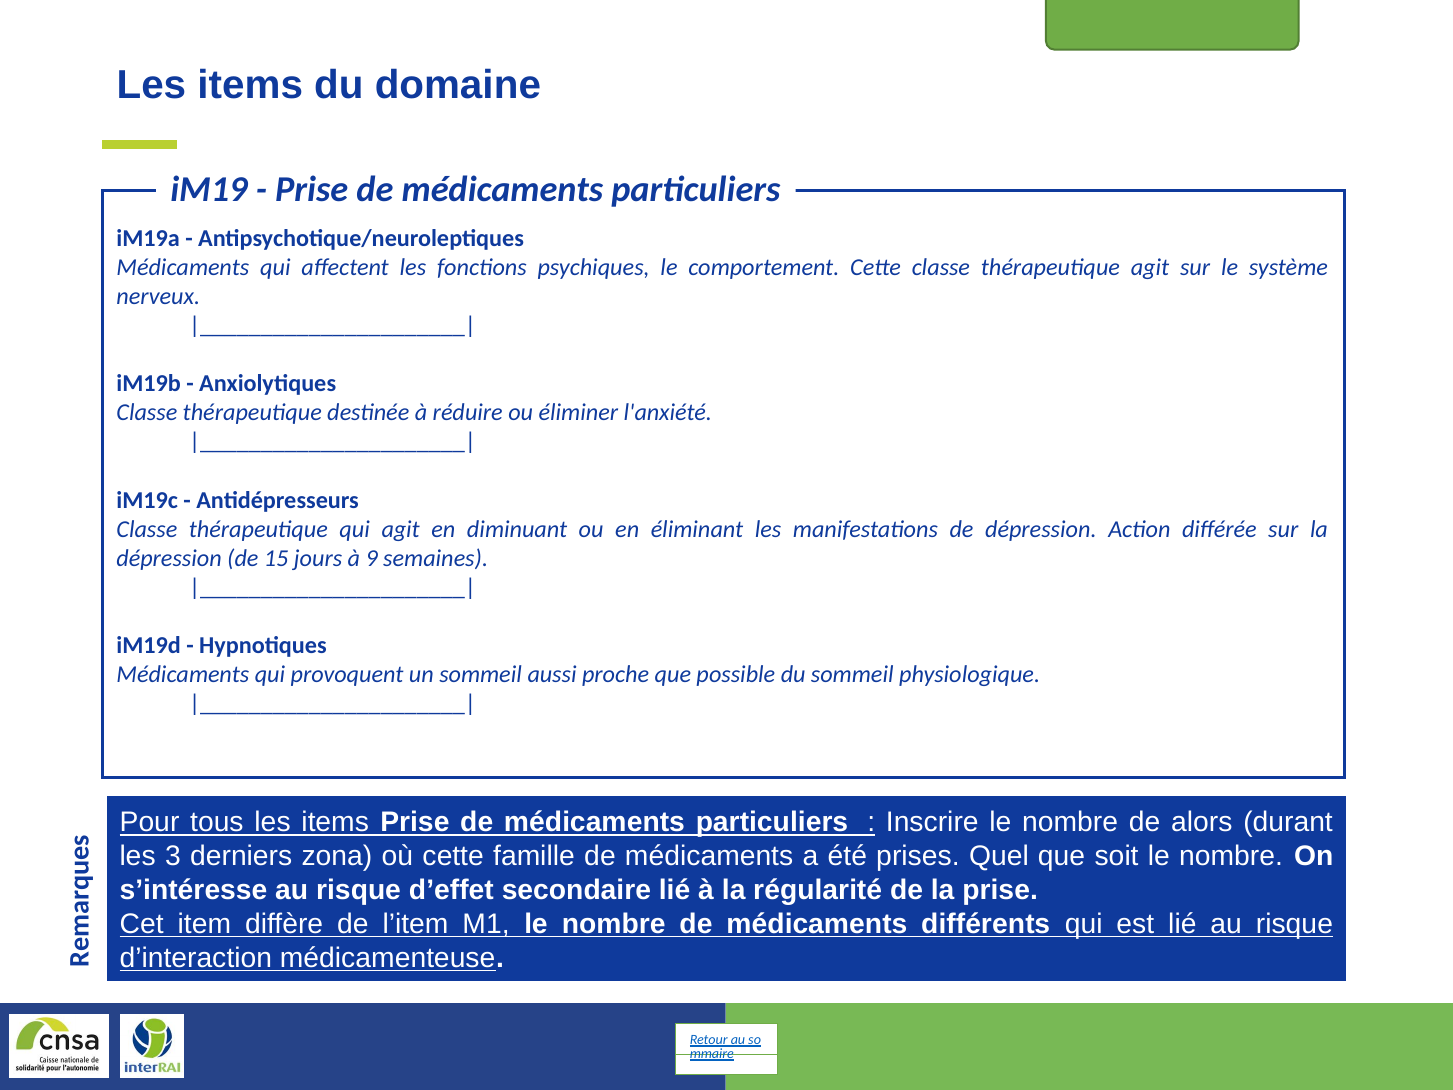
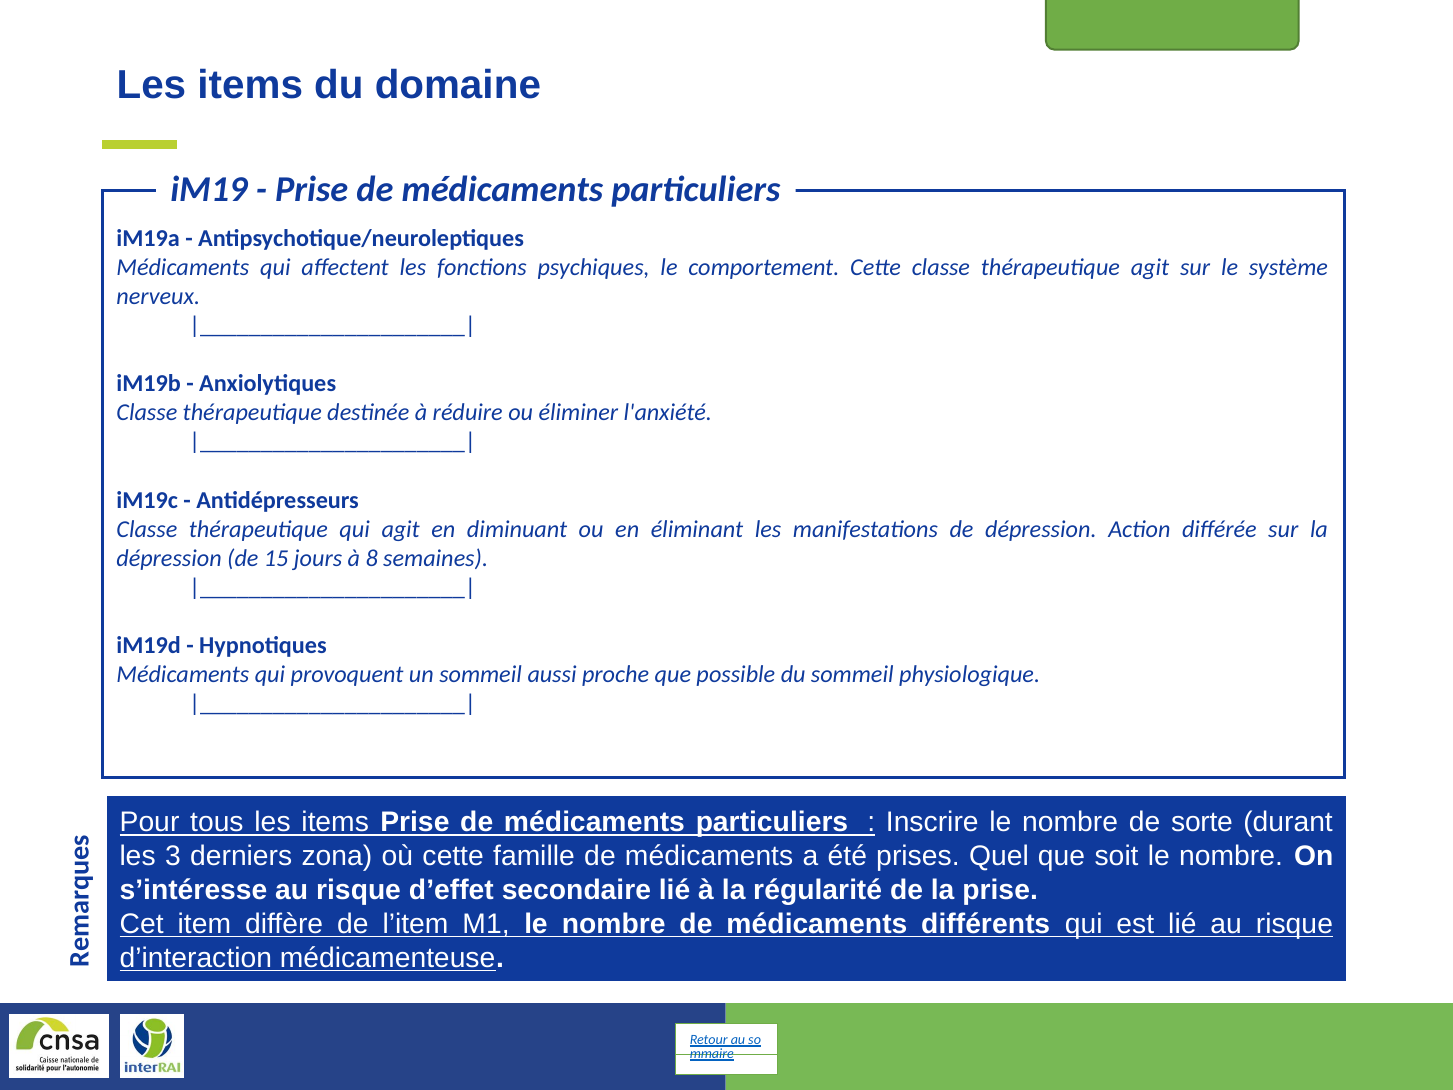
9: 9 -> 8
alors: alors -> sorte
